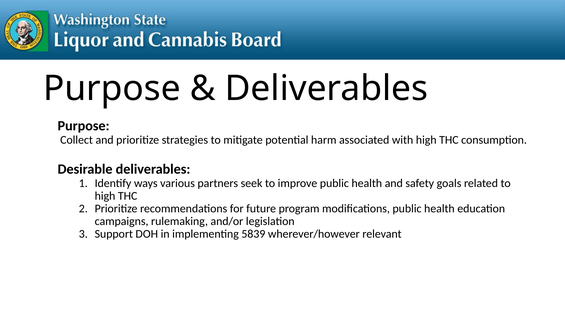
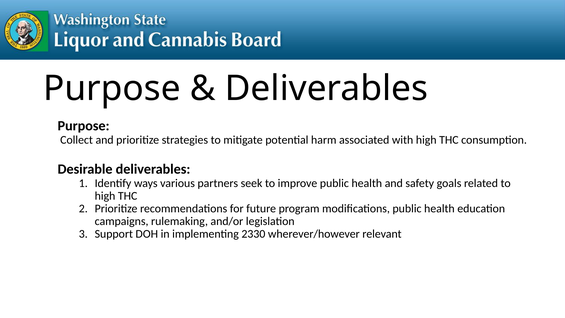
5839: 5839 -> 2330
